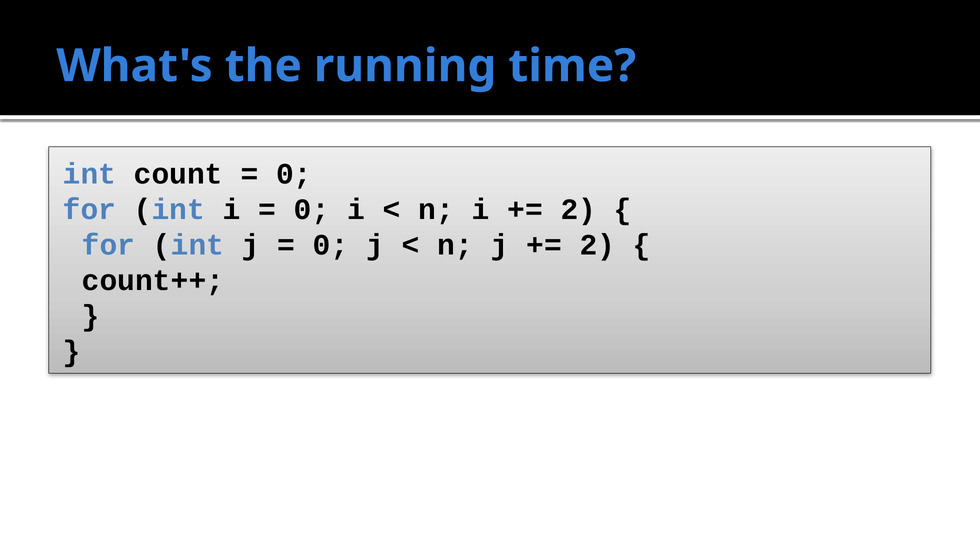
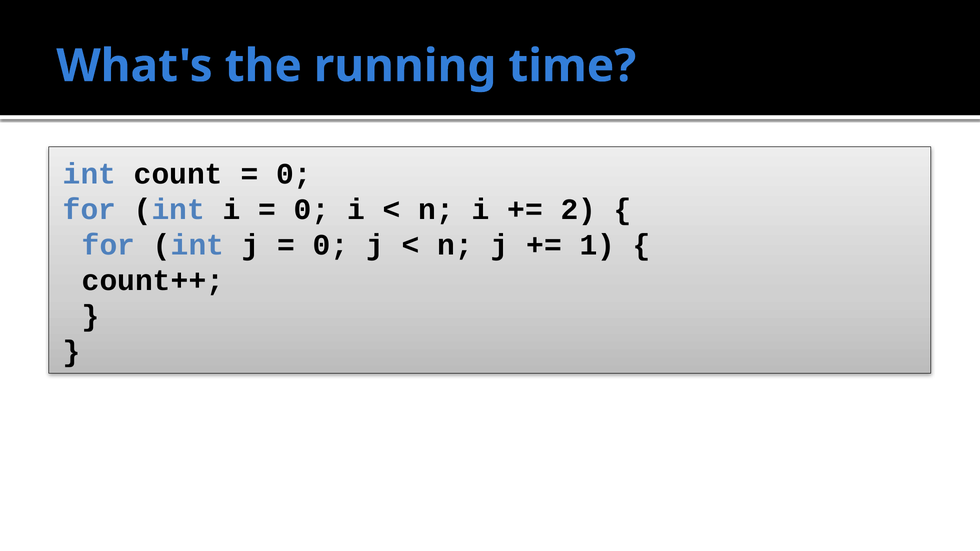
2 at (597, 245): 2 -> 1
